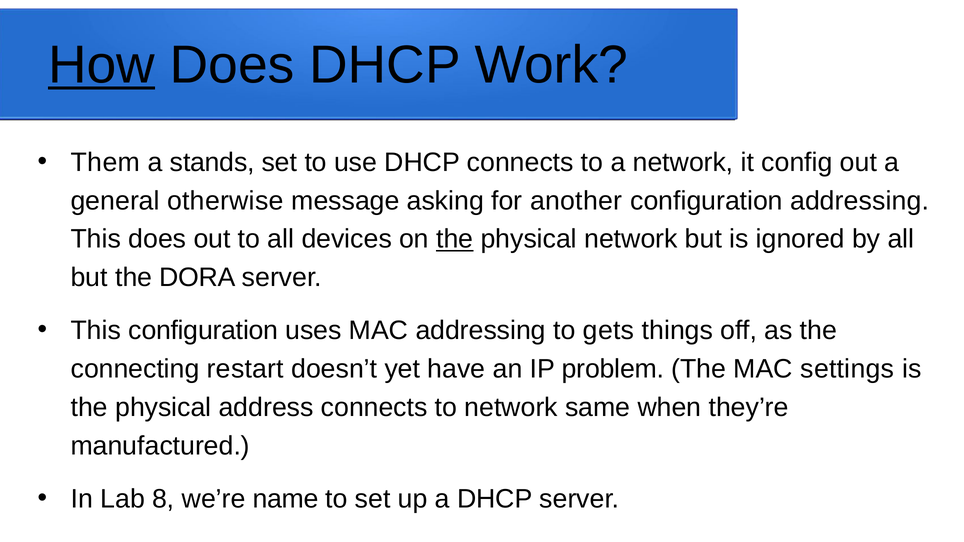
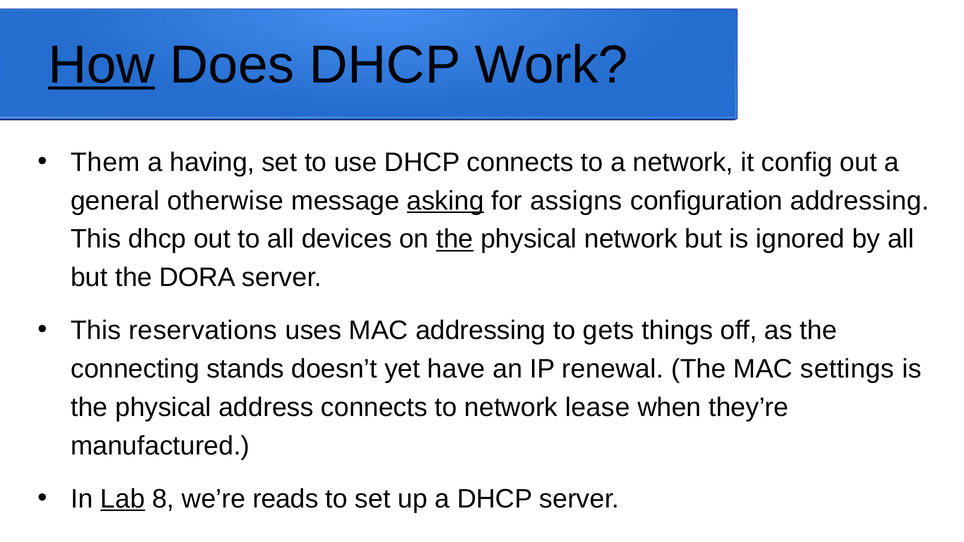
stands: stands -> having
asking underline: none -> present
another: another -> assigns
This does: does -> dhcp
This configuration: configuration -> reservations
restart: restart -> stands
problem: problem -> renewal
same: same -> lease
Lab underline: none -> present
name: name -> reads
